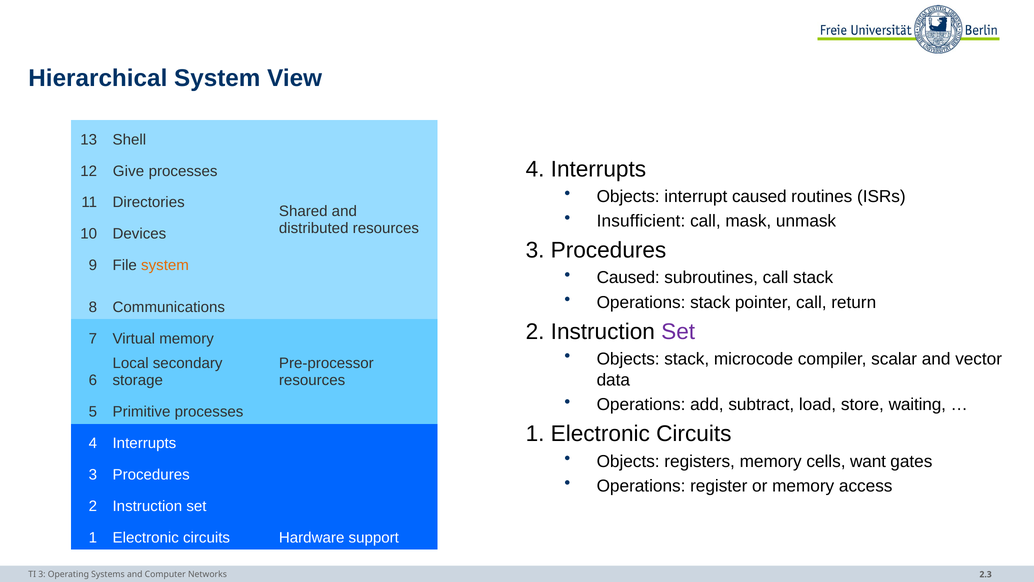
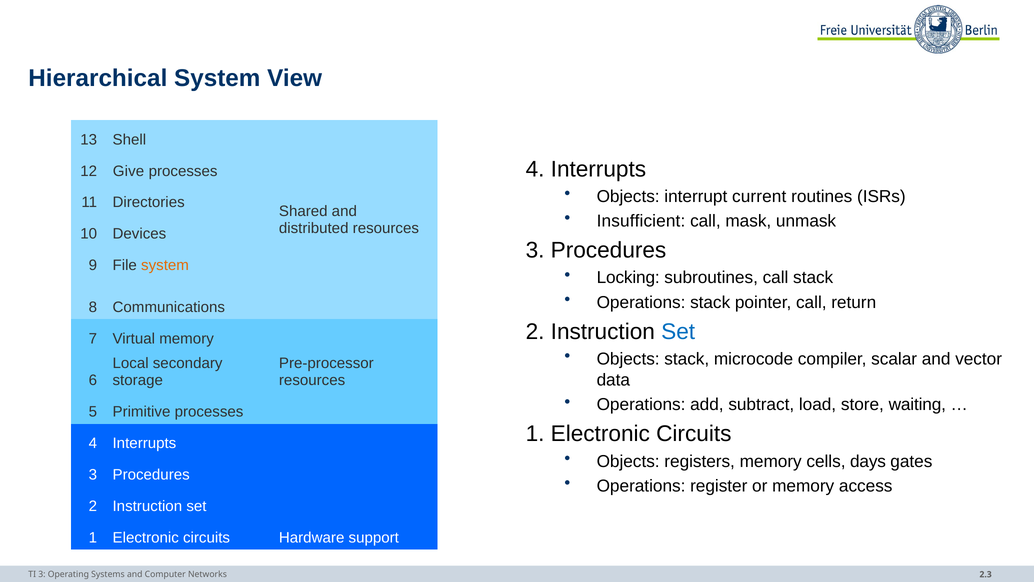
interrupt caused: caused -> current
Caused at (628, 278): Caused -> Locking
Set at (678, 331) colour: purple -> blue
want: want -> days
